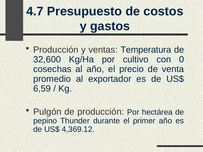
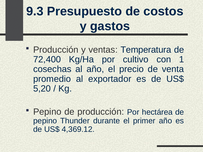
4.7: 4.7 -> 9.3
32,600: 32,600 -> 72,400
0: 0 -> 1
6,59: 6,59 -> 5,20
Pulgón at (47, 112): Pulgón -> Pepino
